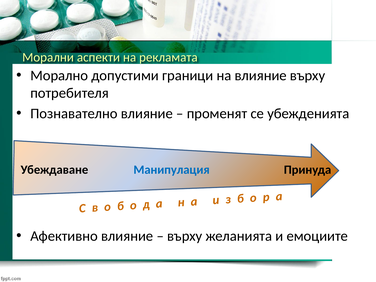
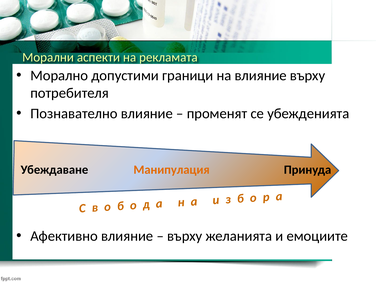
Манипулация colour: blue -> orange
